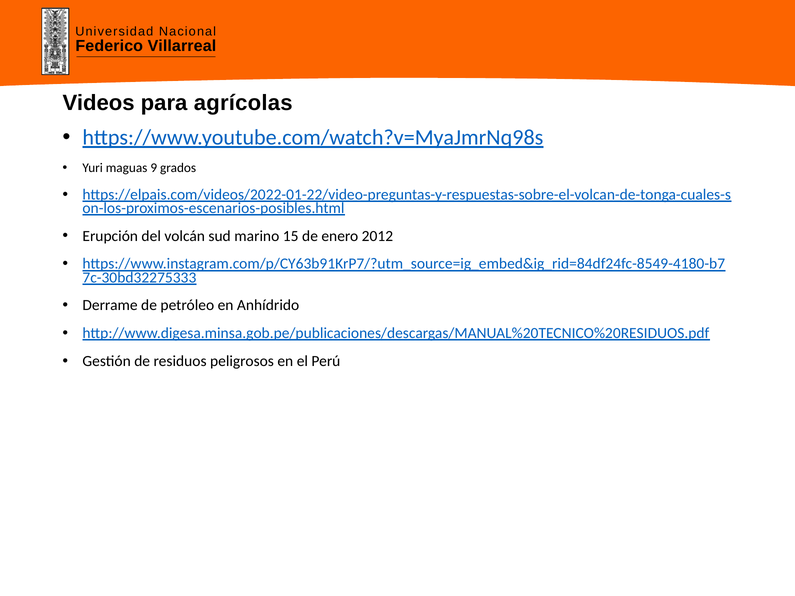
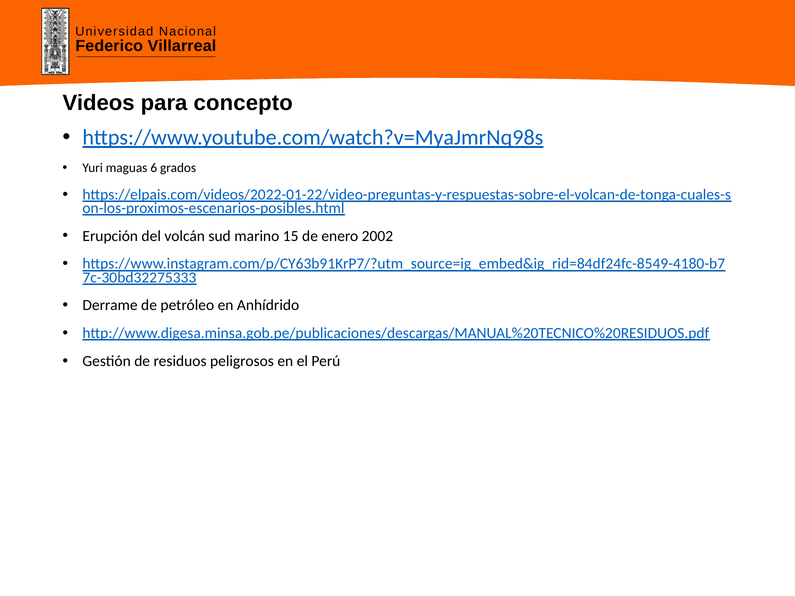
agrícolas: agrícolas -> concepto
9: 9 -> 6
2012: 2012 -> 2002
